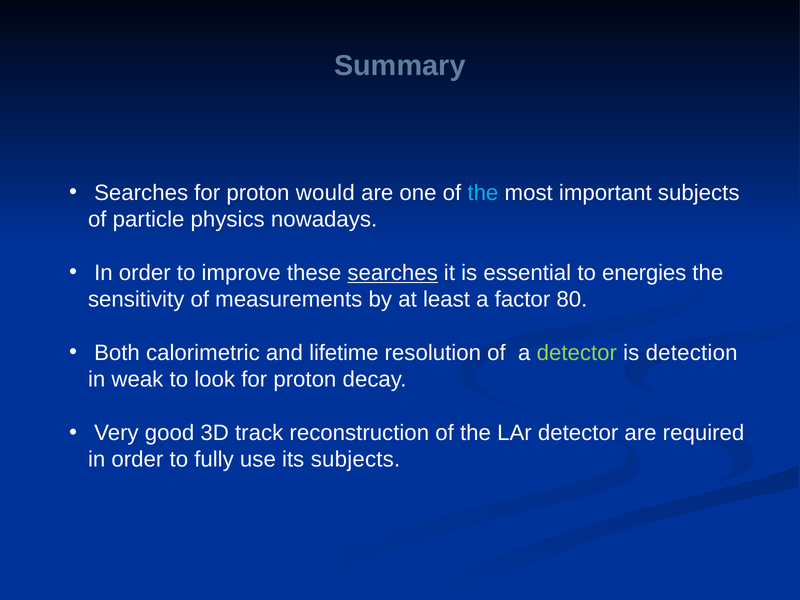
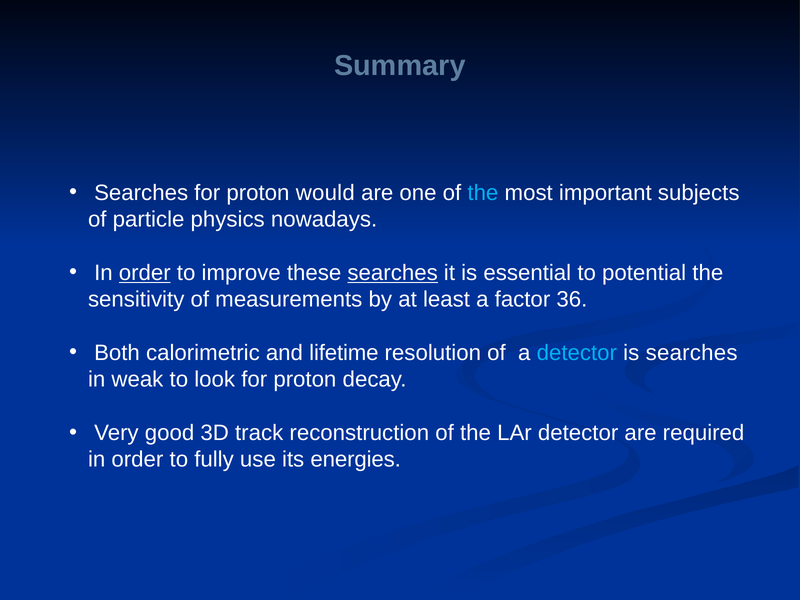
order at (145, 273) underline: none -> present
energies: energies -> potential
80: 80 -> 36
detector at (577, 353) colour: light green -> light blue
is detection: detection -> searches
its subjects: subjects -> energies
